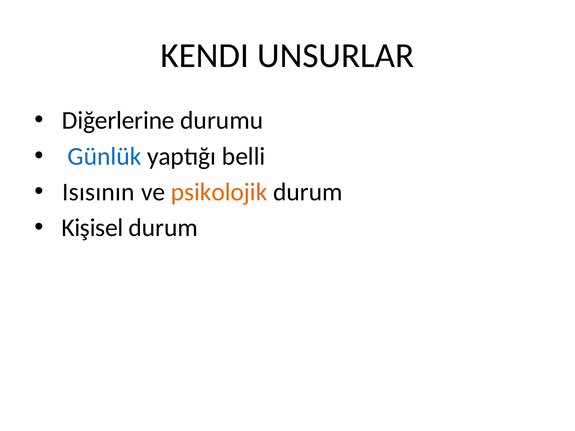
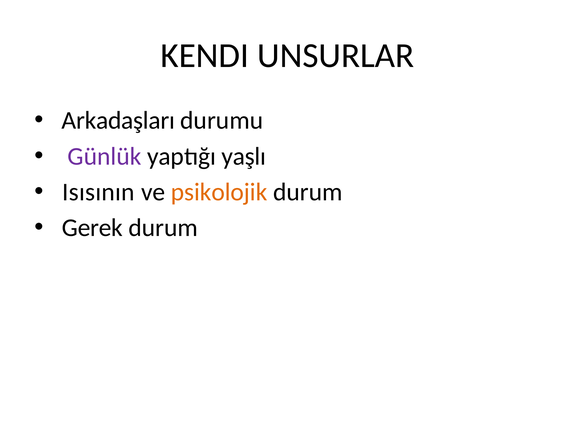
Diğerlerine: Diğerlerine -> Arkadaşları
Günlük colour: blue -> purple
belli: belli -> yaşlı
Kişisel: Kişisel -> Gerek
